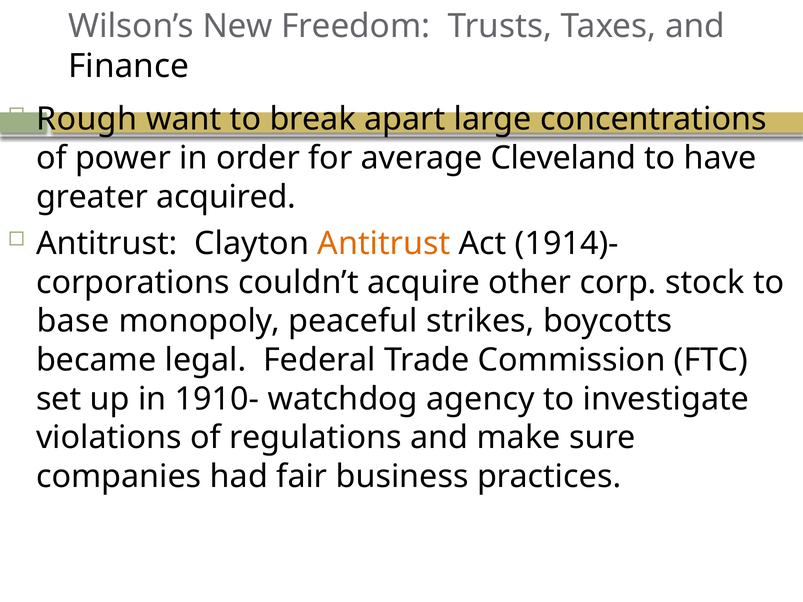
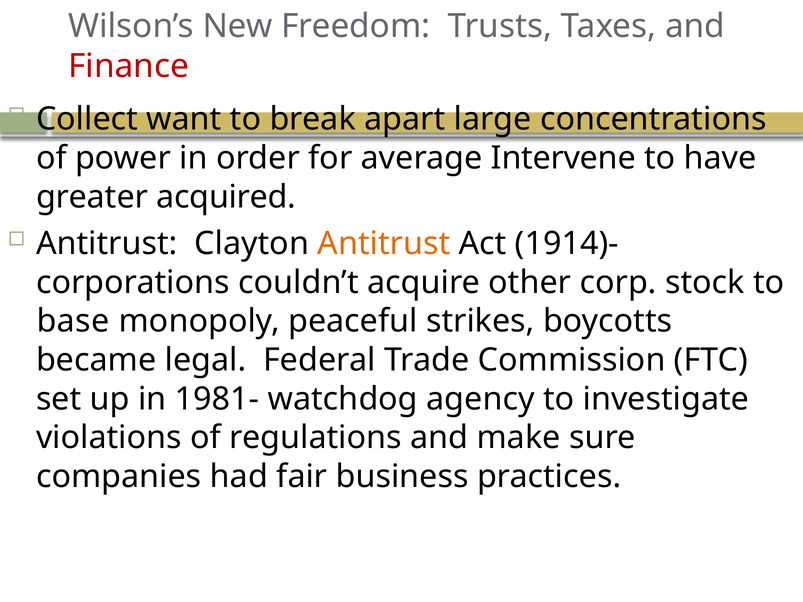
Finance colour: black -> red
Rough: Rough -> Collect
Cleveland: Cleveland -> Intervene
1910-: 1910- -> 1981-
